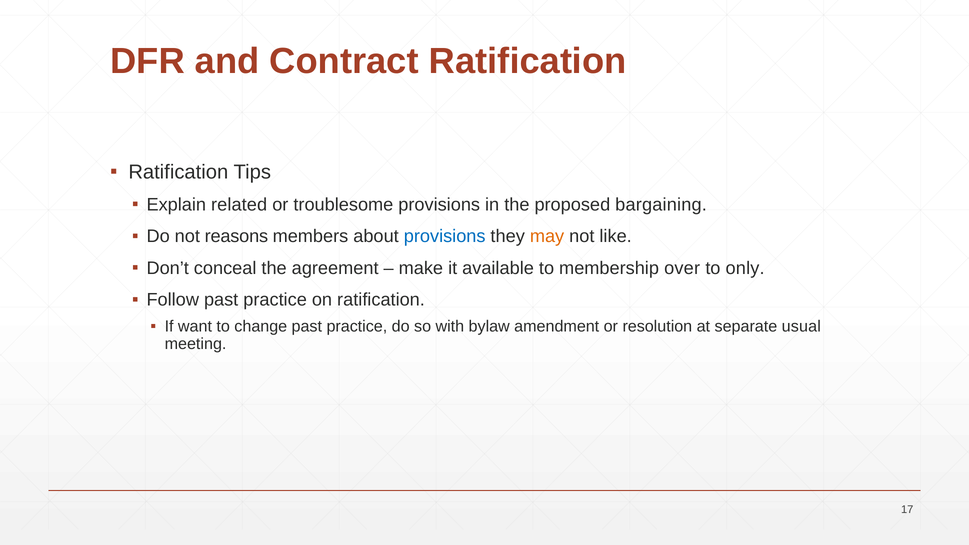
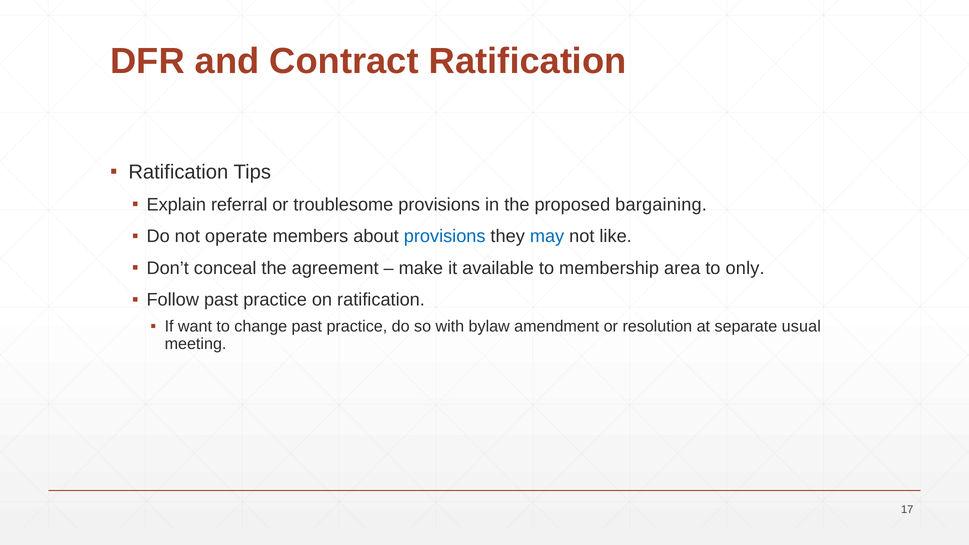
related: related -> referral
reasons: reasons -> operate
may colour: orange -> blue
over: over -> area
